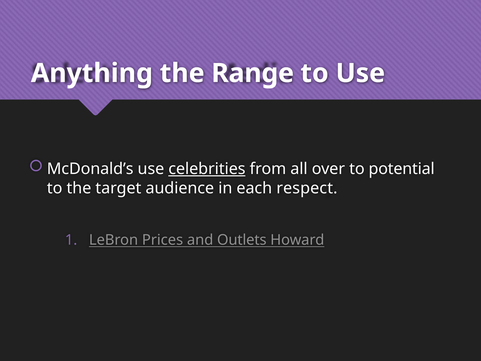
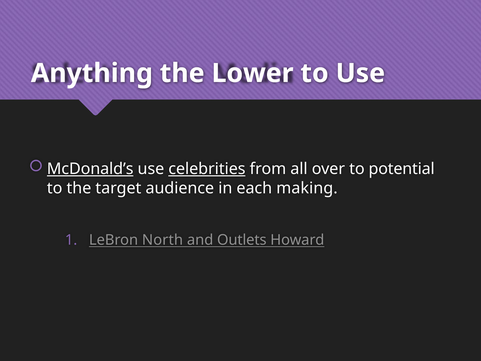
Range: Range -> Lower
McDonald’s underline: none -> present
respect: respect -> making
Prices: Prices -> North
